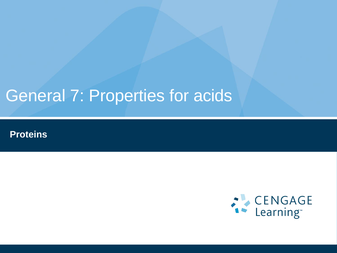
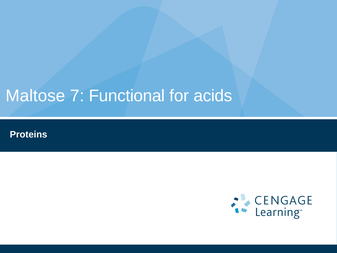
General: General -> Maltose
Properties: Properties -> Functional
